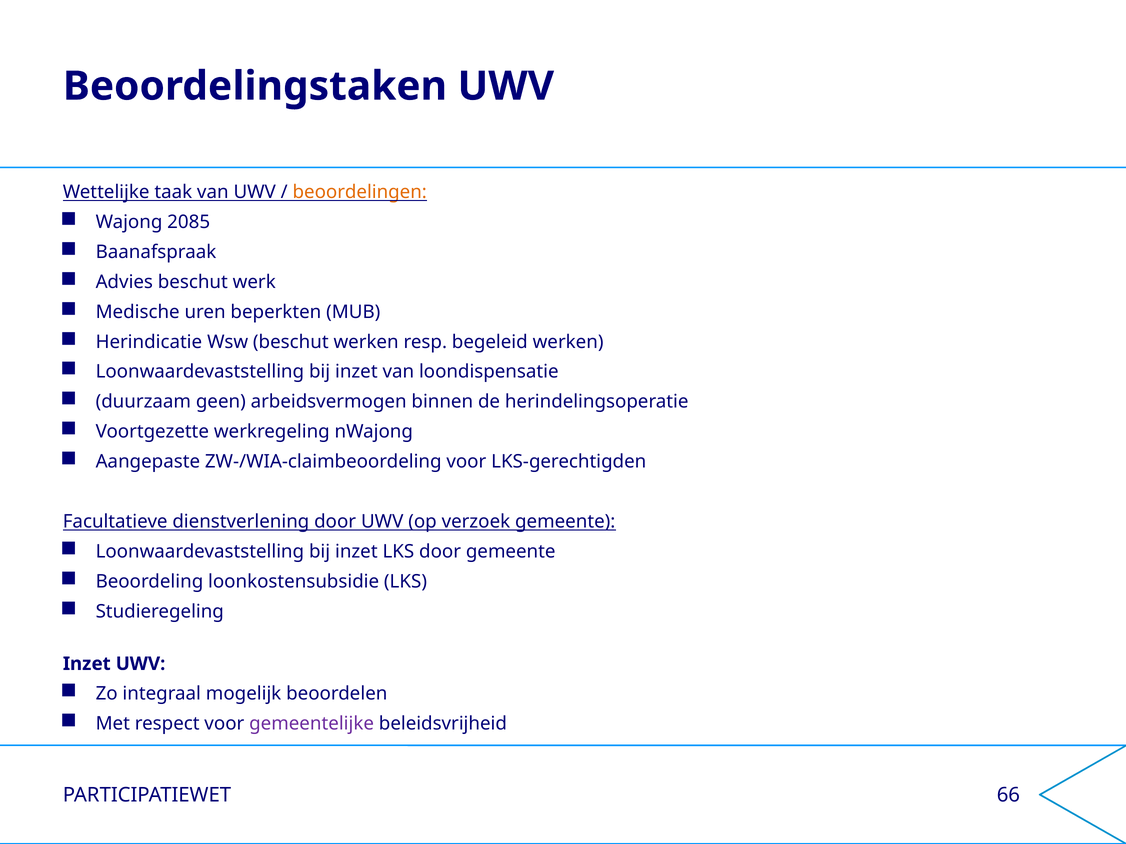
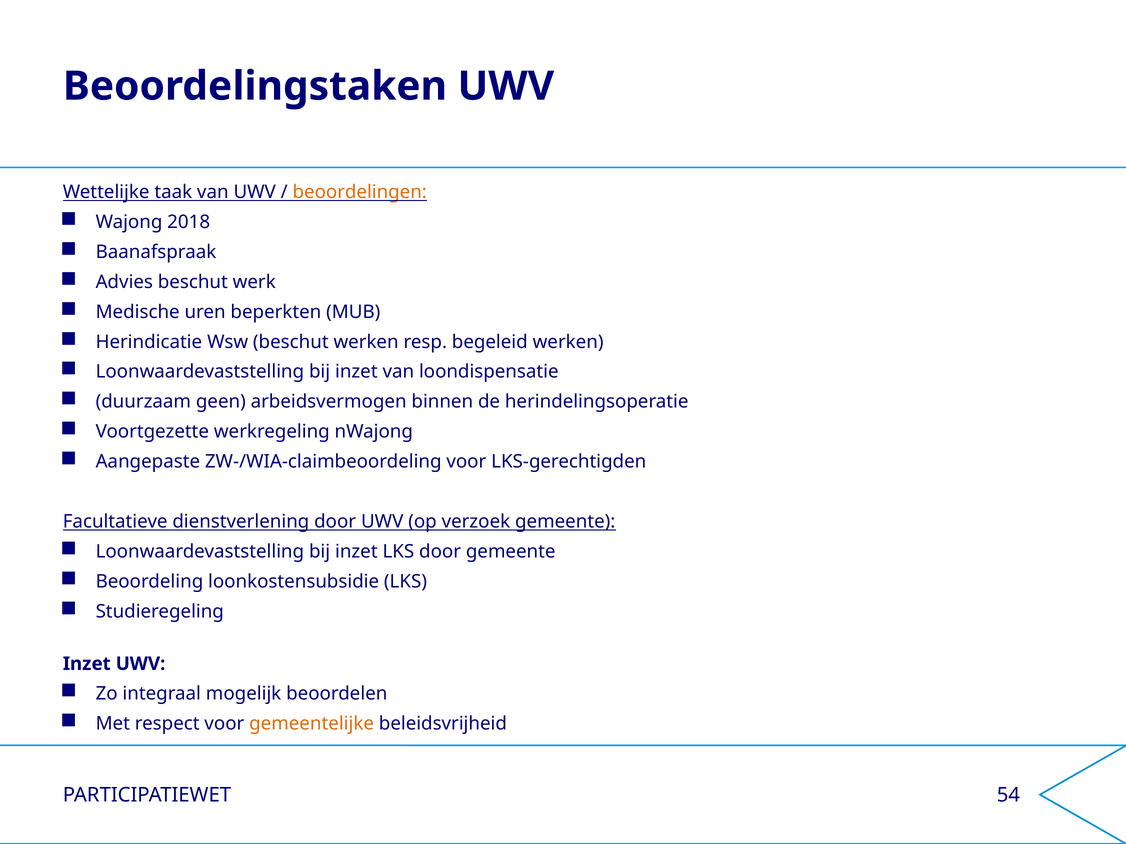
2085: 2085 -> 2018
gemeentelijke colour: purple -> orange
66: 66 -> 54
